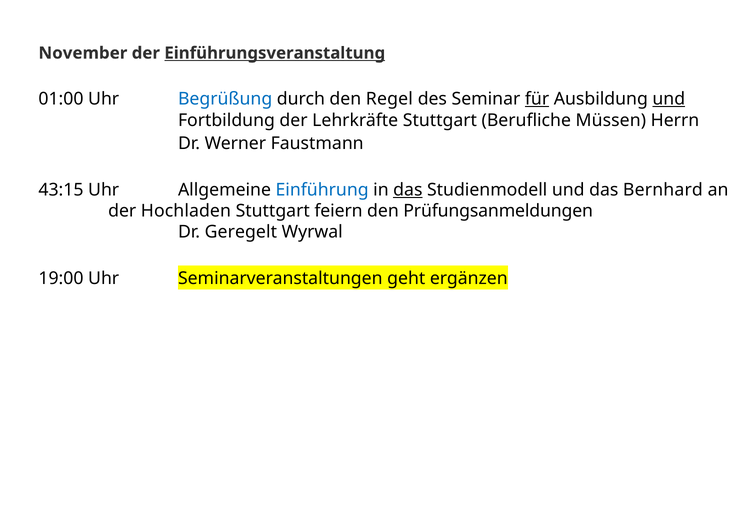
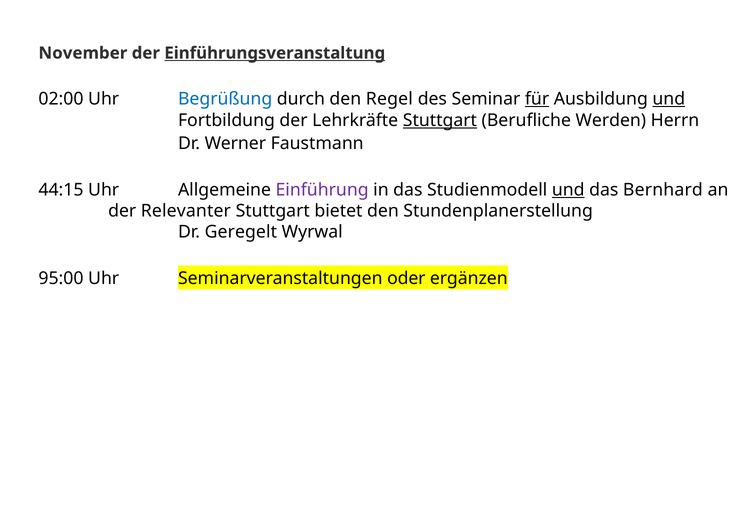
01:00: 01:00 -> 02:00
Stuttgart at (440, 120) underline: none -> present
Müssen: Müssen -> Werden
43:15: 43:15 -> 44:15
Einführung colour: blue -> purple
das at (408, 190) underline: present -> none
und at (568, 190) underline: none -> present
Hochladen: Hochladen -> Relevanter
feiern: feiern -> bietet
Prüfungsanmeldungen: Prüfungsanmeldungen -> Stundenplanerstellung
19:00: 19:00 -> 95:00
geht: geht -> oder
